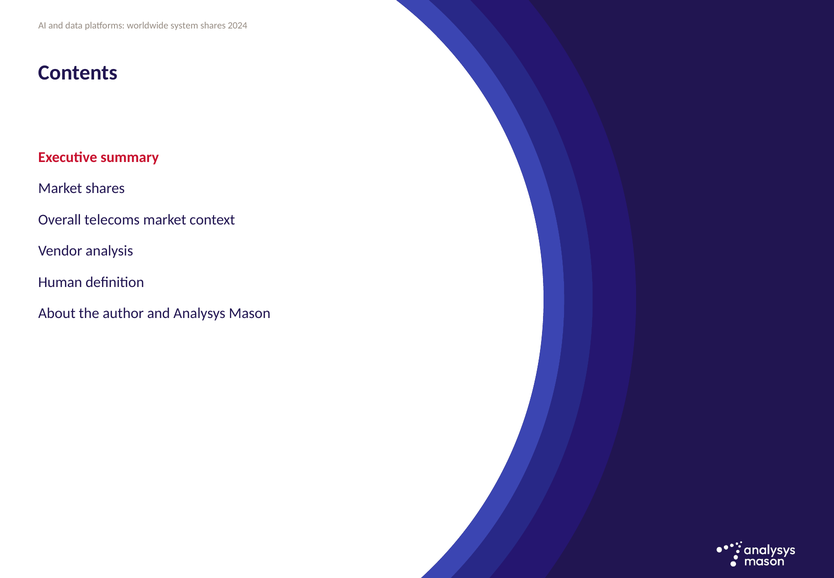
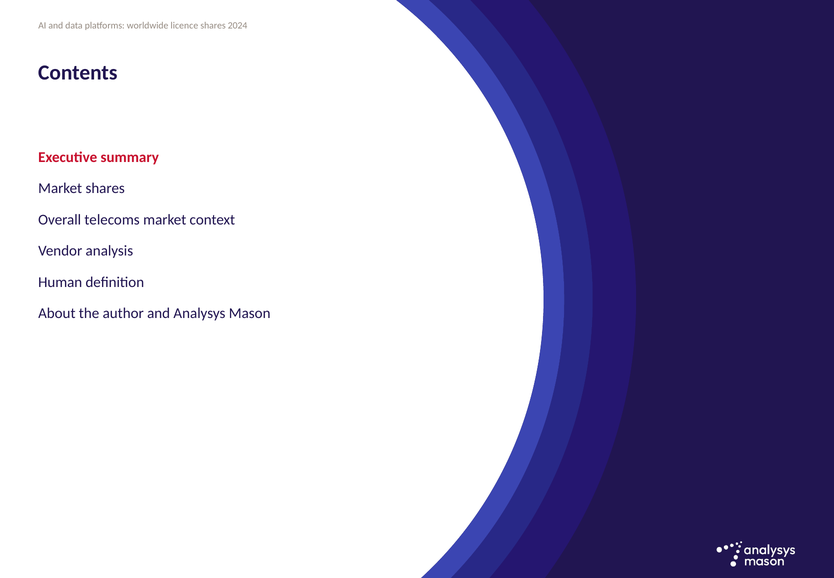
system: system -> licence
